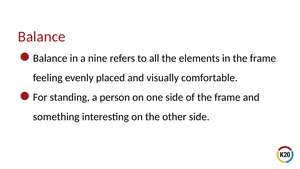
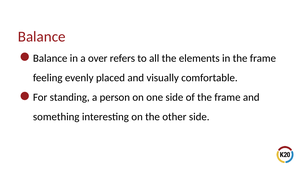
nine: nine -> over
